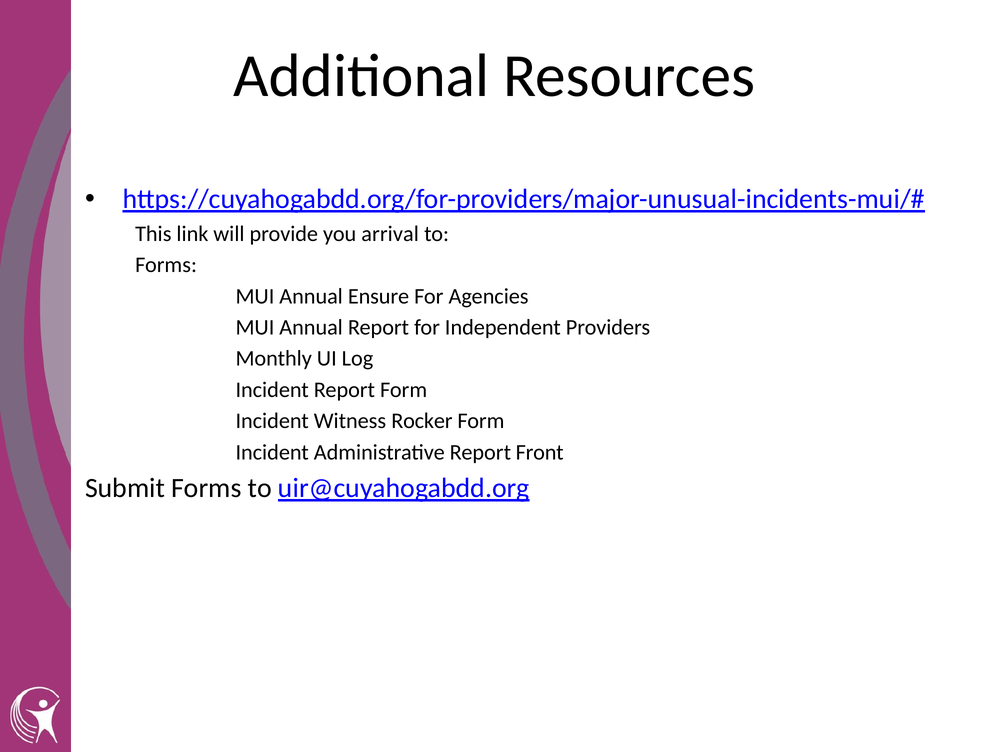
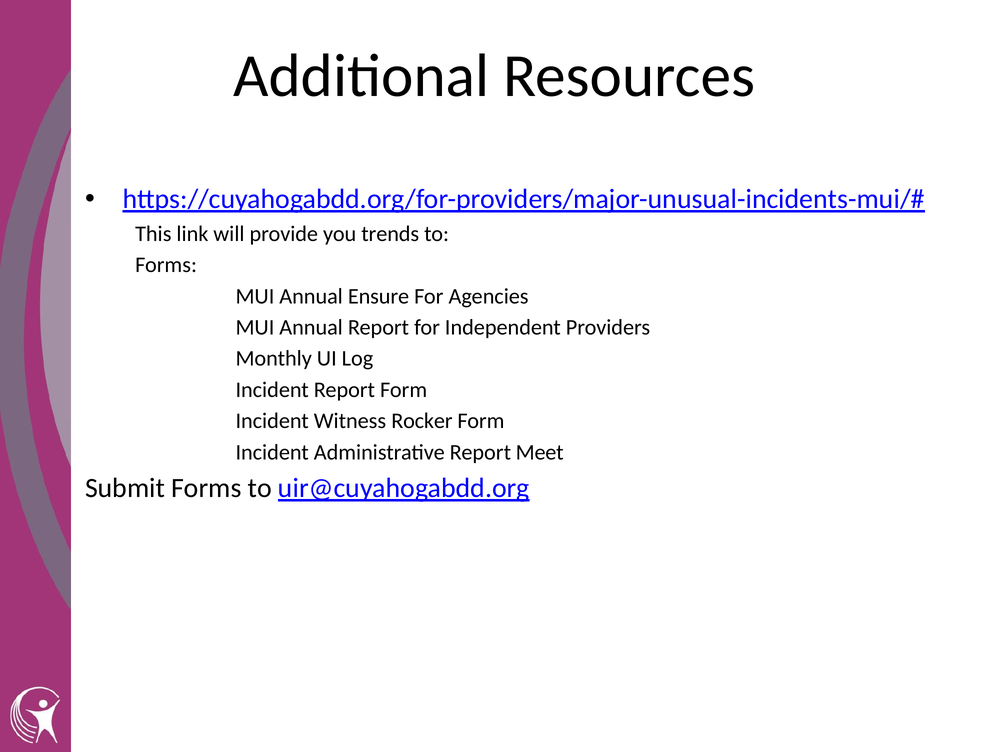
arrival: arrival -> trends
Front: Front -> Meet
